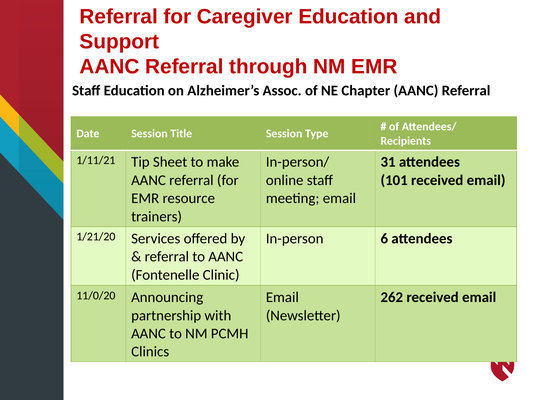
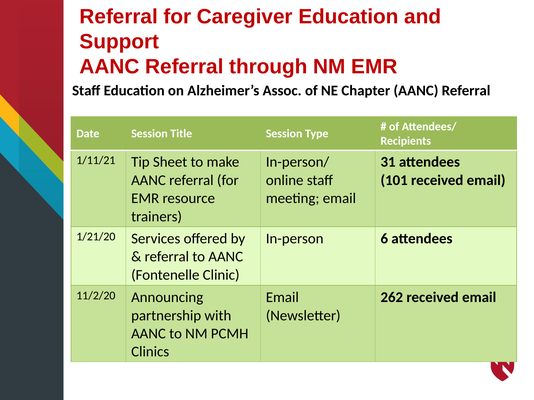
11/0/20: 11/0/20 -> 11/2/20
